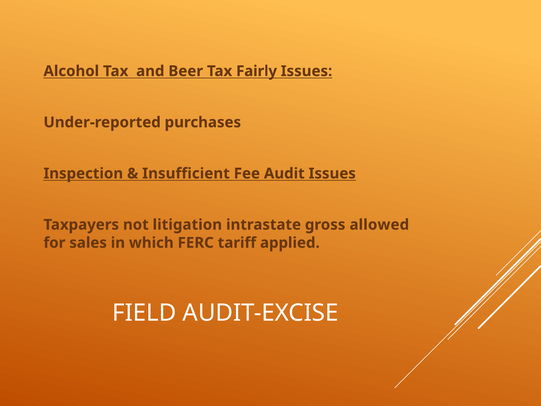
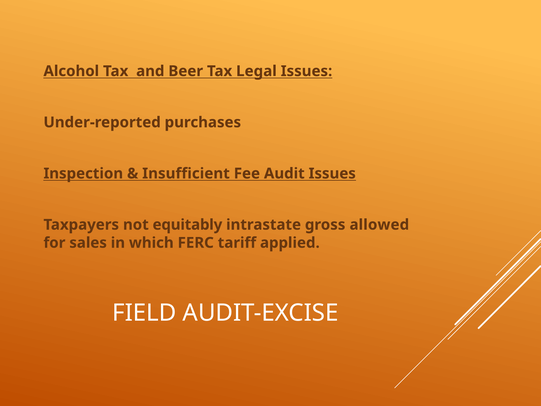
Fairly: Fairly -> Legal
litigation: litigation -> equitably
